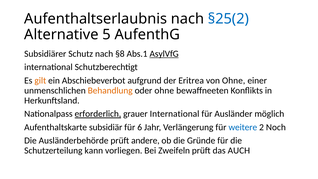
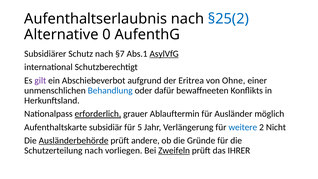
5: 5 -> 0
§8: §8 -> §7
gilt colour: orange -> purple
Behandlung colour: orange -> blue
oder ohne: ohne -> dafür
grauer International: International -> Ablauftermin
6: 6 -> 5
Noch: Noch -> Nicht
Ausländerbehörde underline: none -> present
Schutzerteilung kann: kann -> nach
Zweifeln underline: none -> present
AUCH: AUCH -> IHRER
